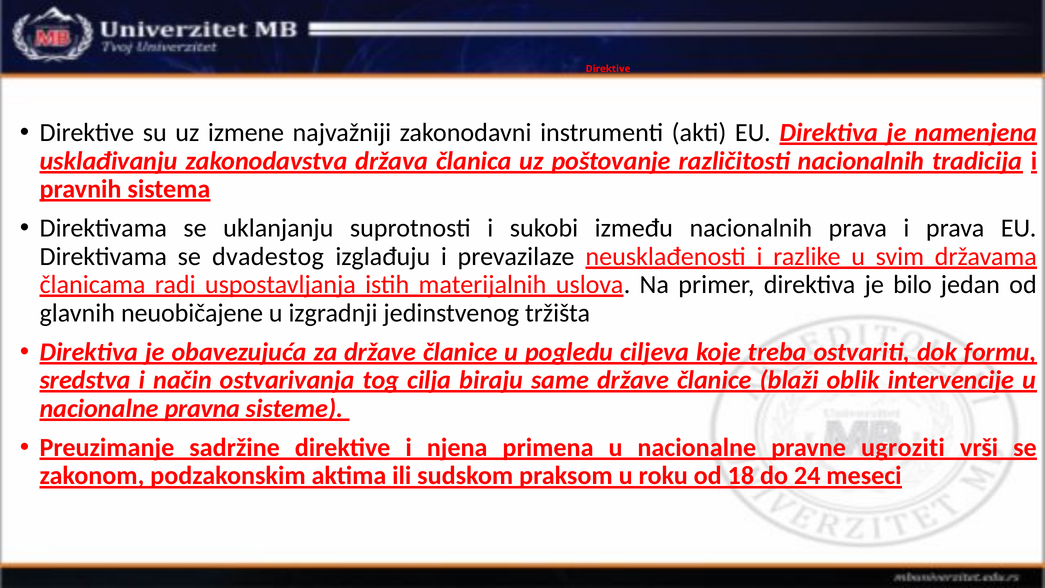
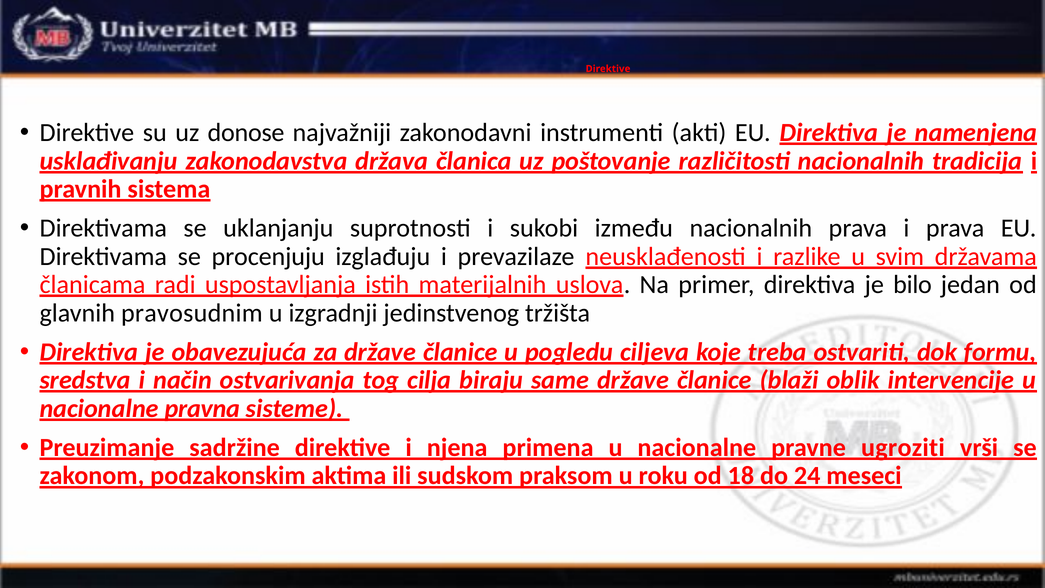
izmene: izmene -> donose
dvadestog: dvadestog -> procenjuju
neuobičajene: neuobičajene -> pravosudnim
